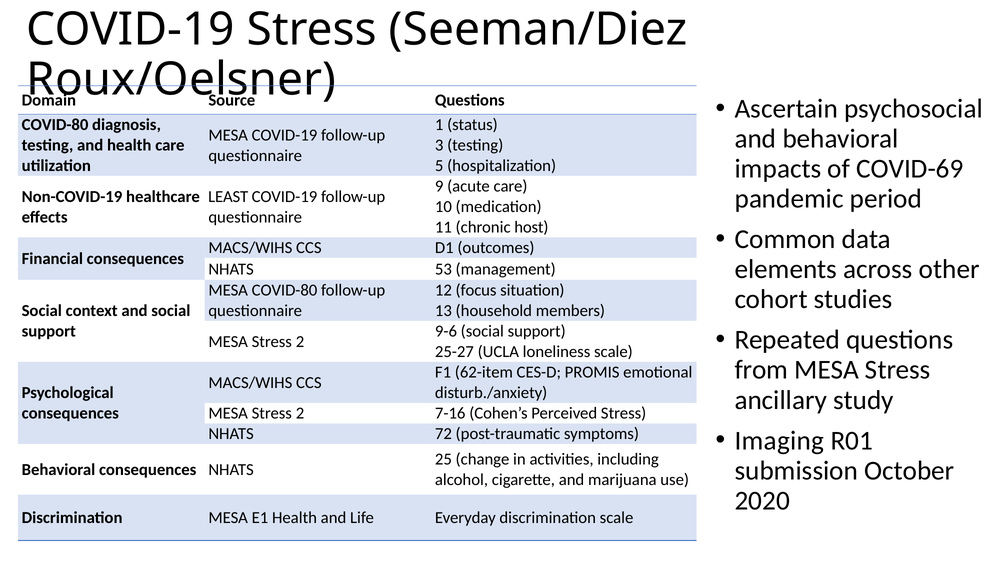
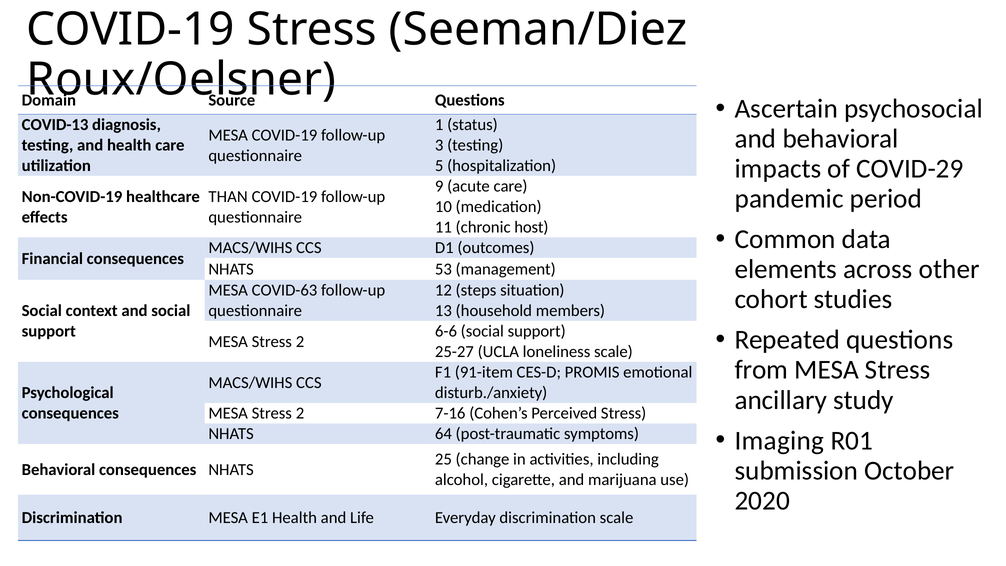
COVID-80 at (55, 125): COVID-80 -> COVID-13
COVID-69: COVID-69 -> COVID-29
LEAST: LEAST -> THAN
MESA COVID-80: COVID-80 -> COVID-63
focus: focus -> steps
9-6: 9-6 -> 6-6
62-item: 62-item -> 91-item
72: 72 -> 64
